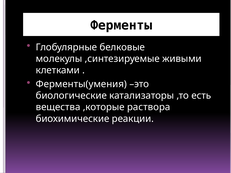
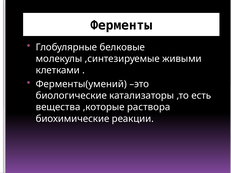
Ферменты(умения: Ферменты(умения -> Ферменты(умений
